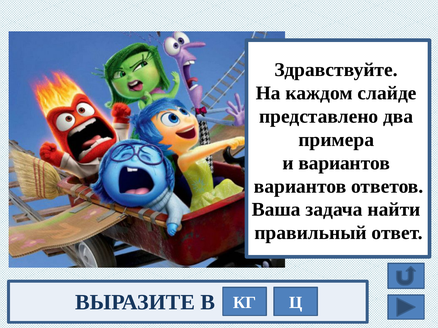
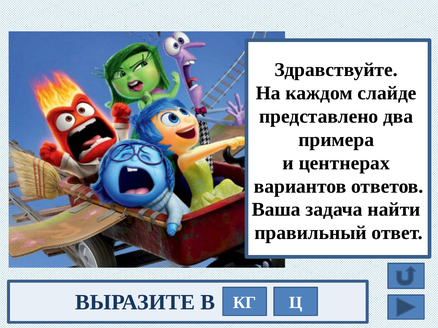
и вариантов: вариантов -> центнерах
